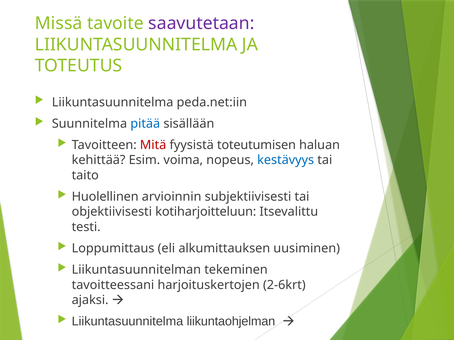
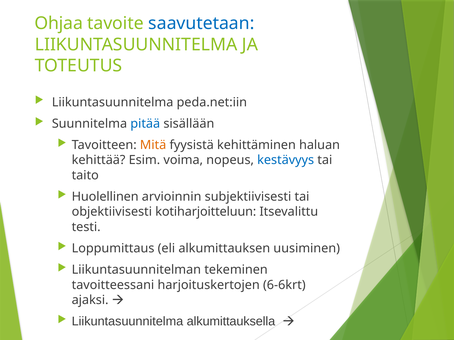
Missä: Missä -> Ohjaa
saavutetaan colour: purple -> blue
Mitä colour: red -> orange
toteutumisen: toteutumisen -> kehittäminen
2-6krt: 2-6krt -> 6-6krt
liikuntaohjelman: liikuntaohjelman -> alkumittauksella
